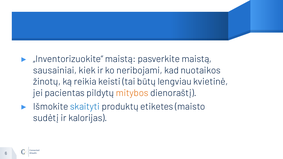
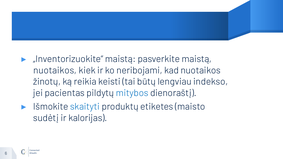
sausainiai at (55, 70): sausainiai -> nuotaikos
kvietinė: kvietinė -> indekso
mitybos colour: orange -> blue
